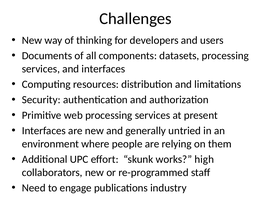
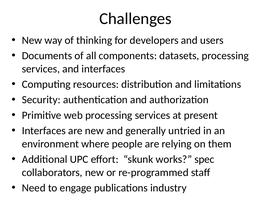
high: high -> spec
